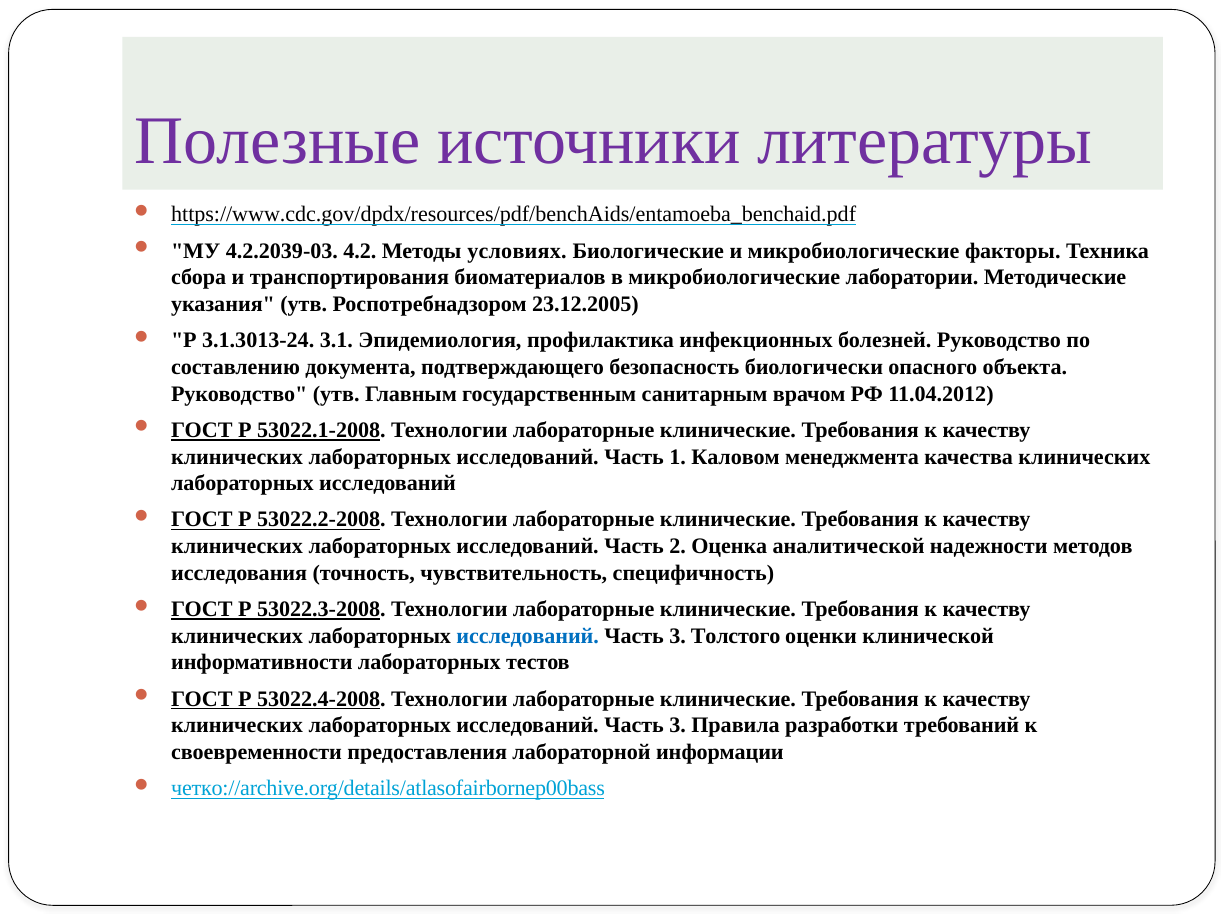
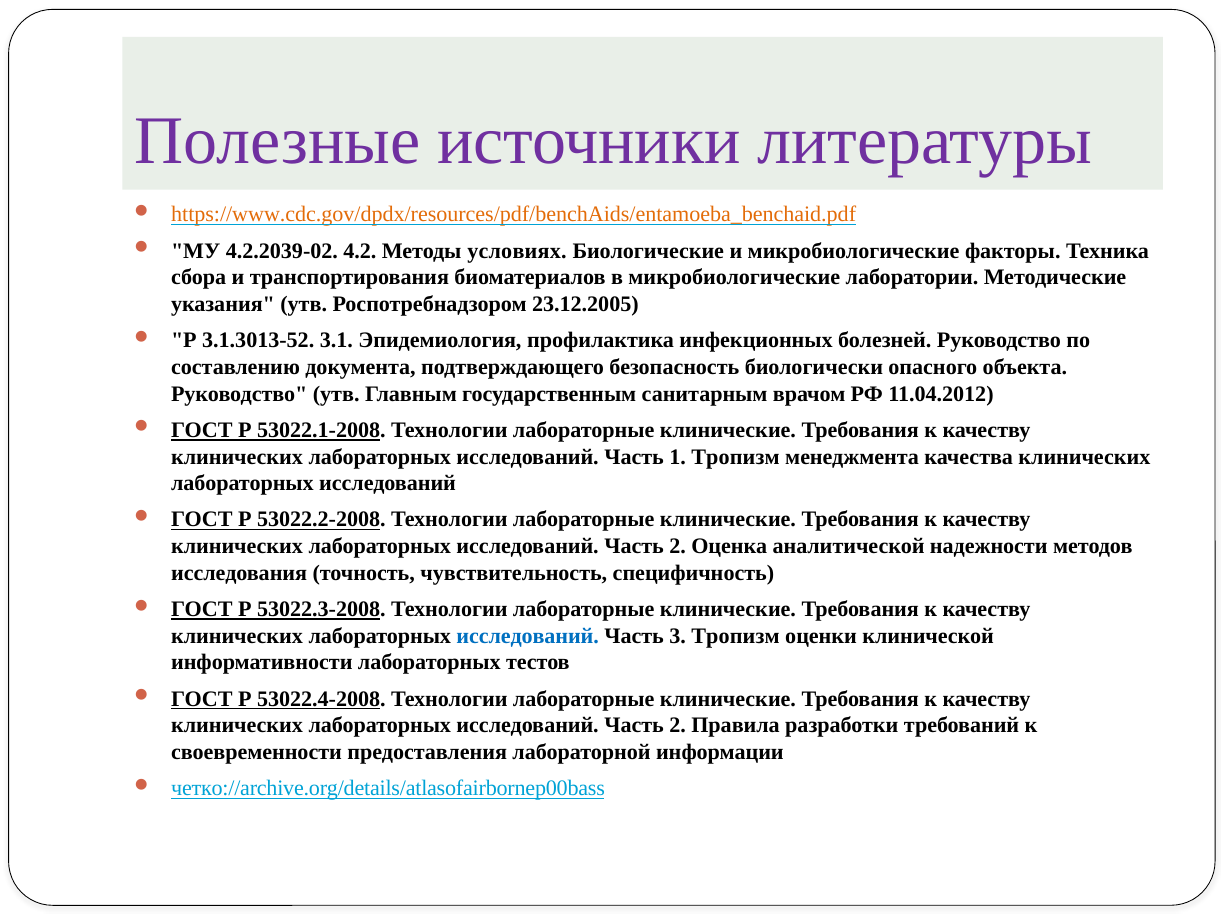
https://www.cdc.gov/dpdx/resources/pdf/benchAids/entamoeba_benchaid.pdf colour: black -> orange
4.2.2039-03: 4.2.2039-03 -> 4.2.2039-02
3.1.3013-24: 3.1.3013-24 -> 3.1.3013-52
1 Каловом: Каловом -> Тропизм
3 Толстого: Толстого -> Тропизм
3 at (678, 725): 3 -> 2
